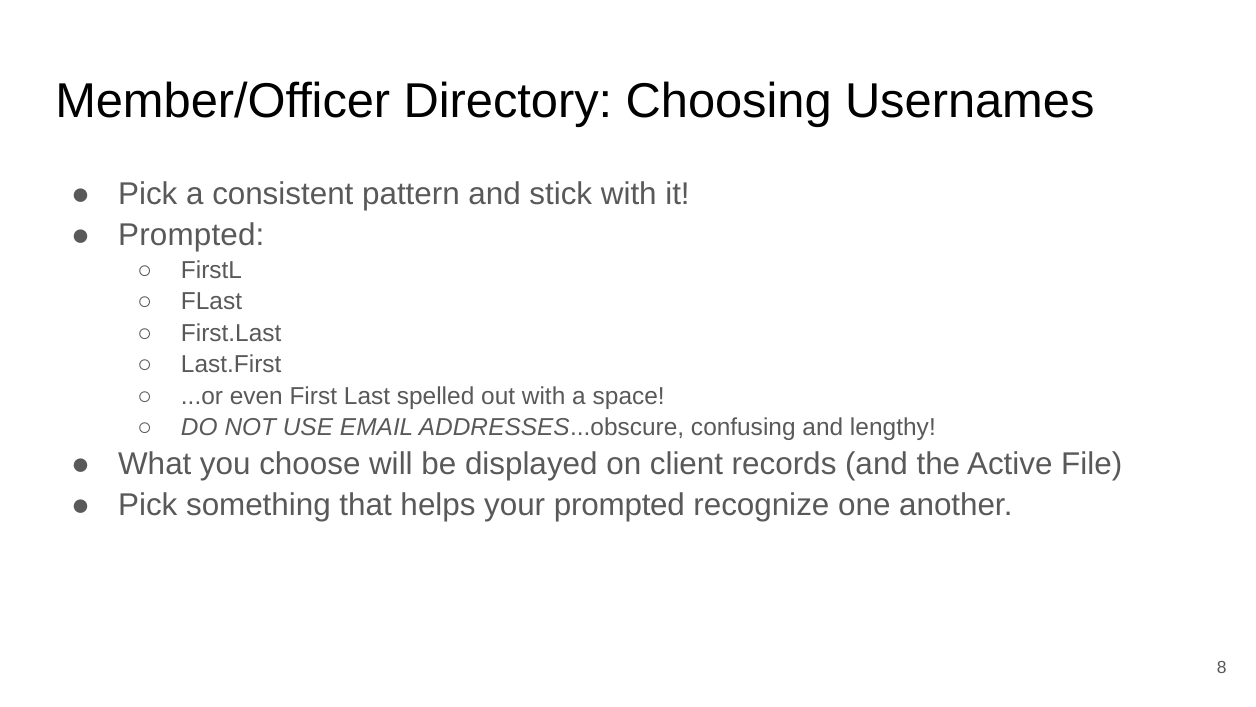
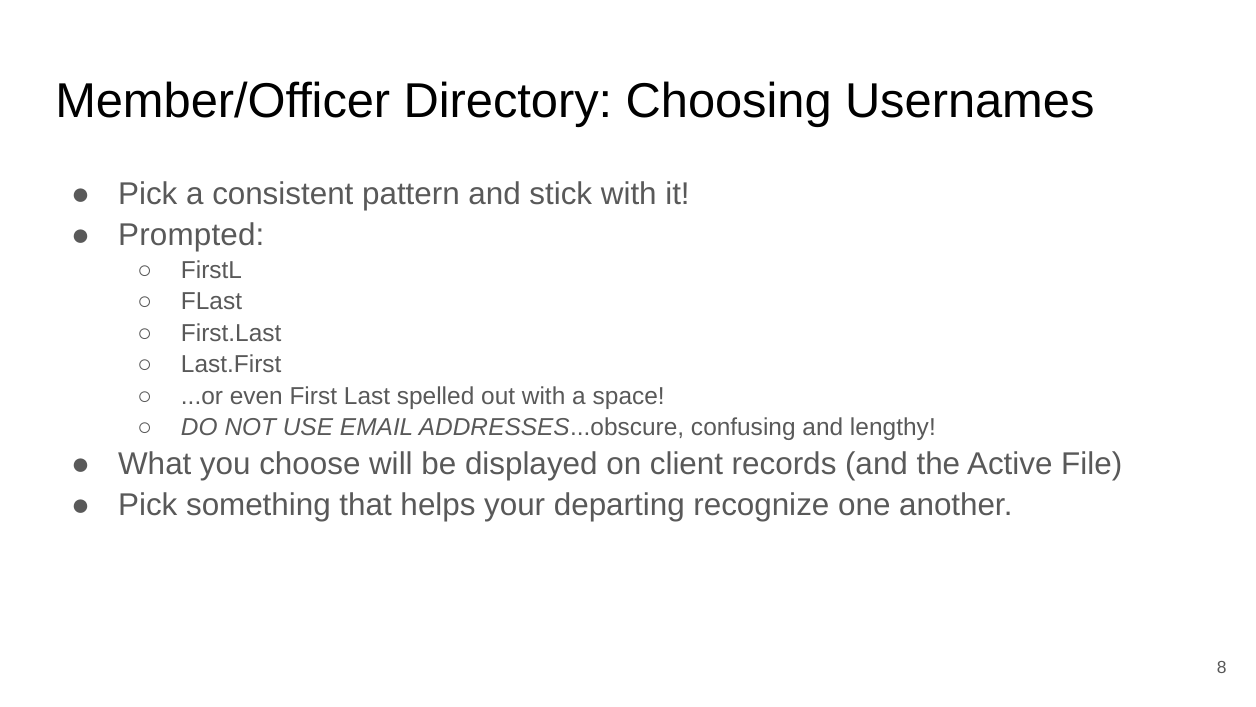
your prompted: prompted -> departing
